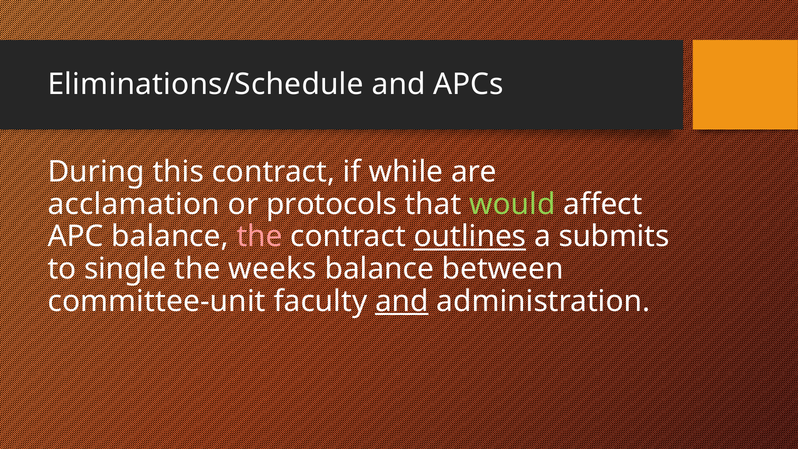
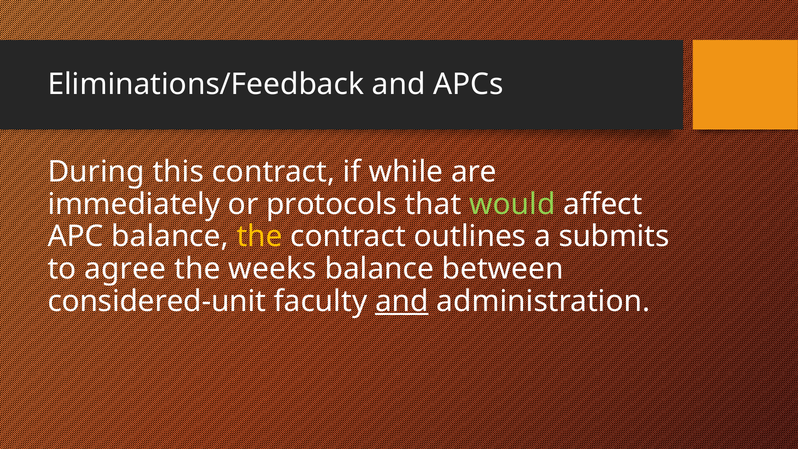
Eliminations/Schedule: Eliminations/Schedule -> Eliminations/Feedback
acclamation: acclamation -> immediately
the at (260, 237) colour: pink -> yellow
outlines underline: present -> none
single: single -> agree
committee-unit: committee-unit -> considered-unit
